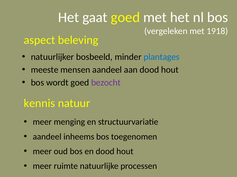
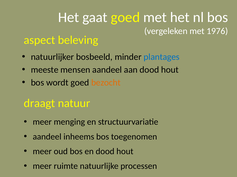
1918: 1918 -> 1976
bezocht colour: purple -> orange
kennis: kennis -> draagt
